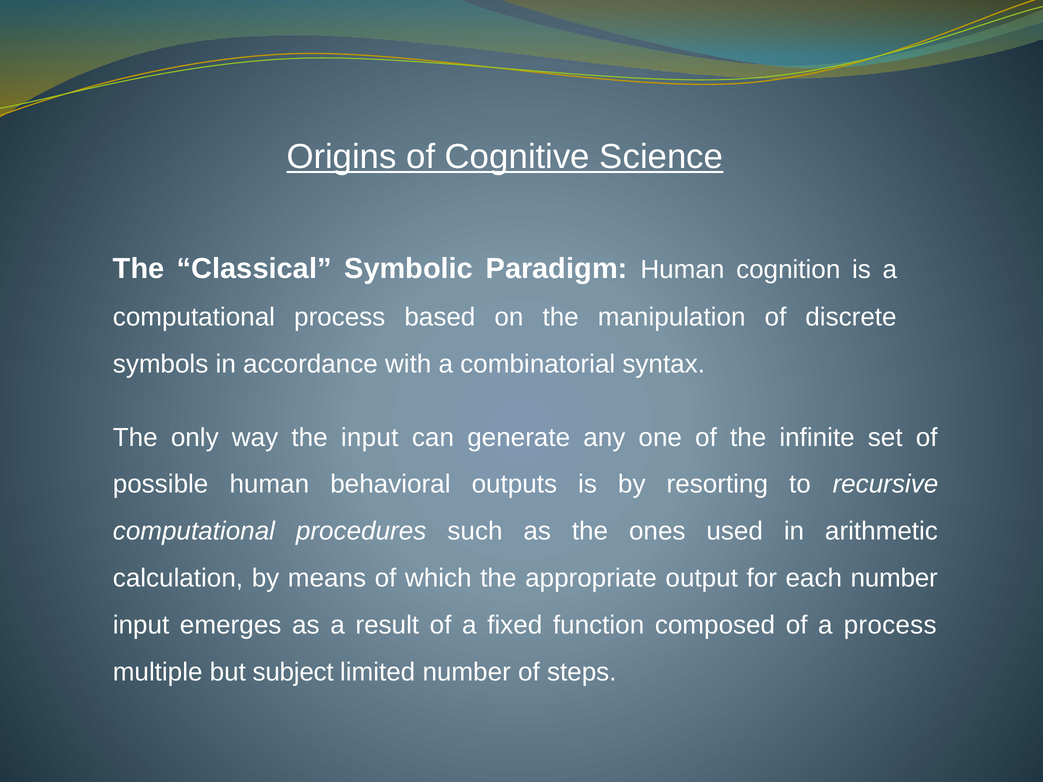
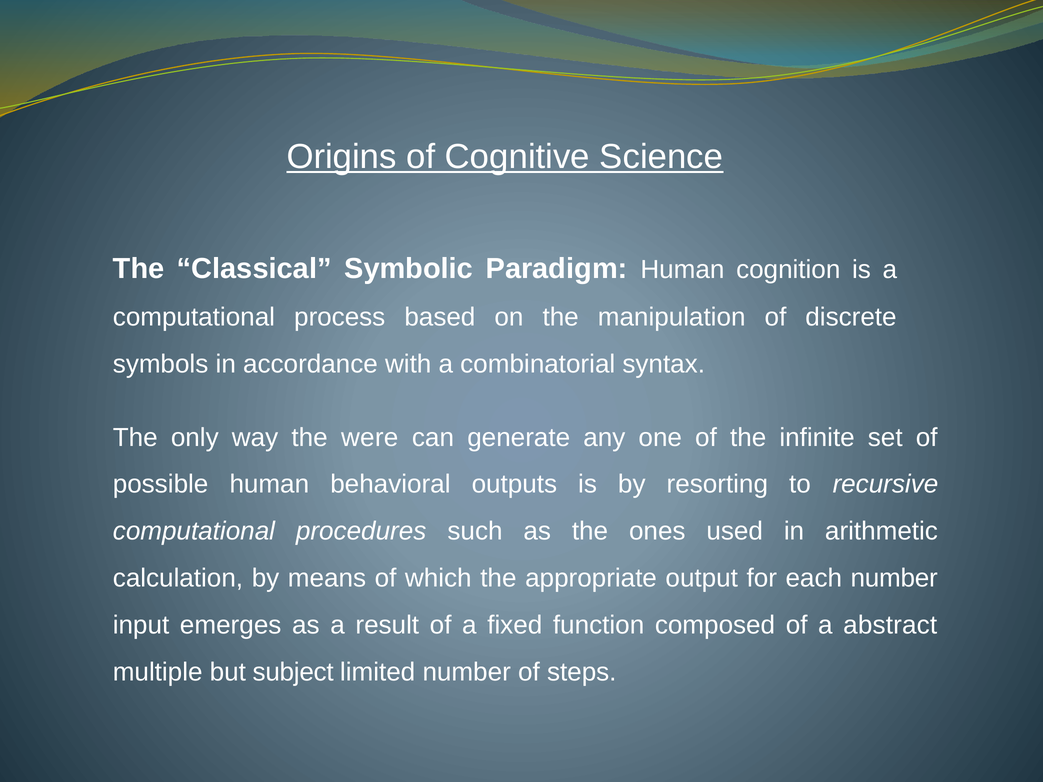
the input: input -> were
a process: process -> abstract
